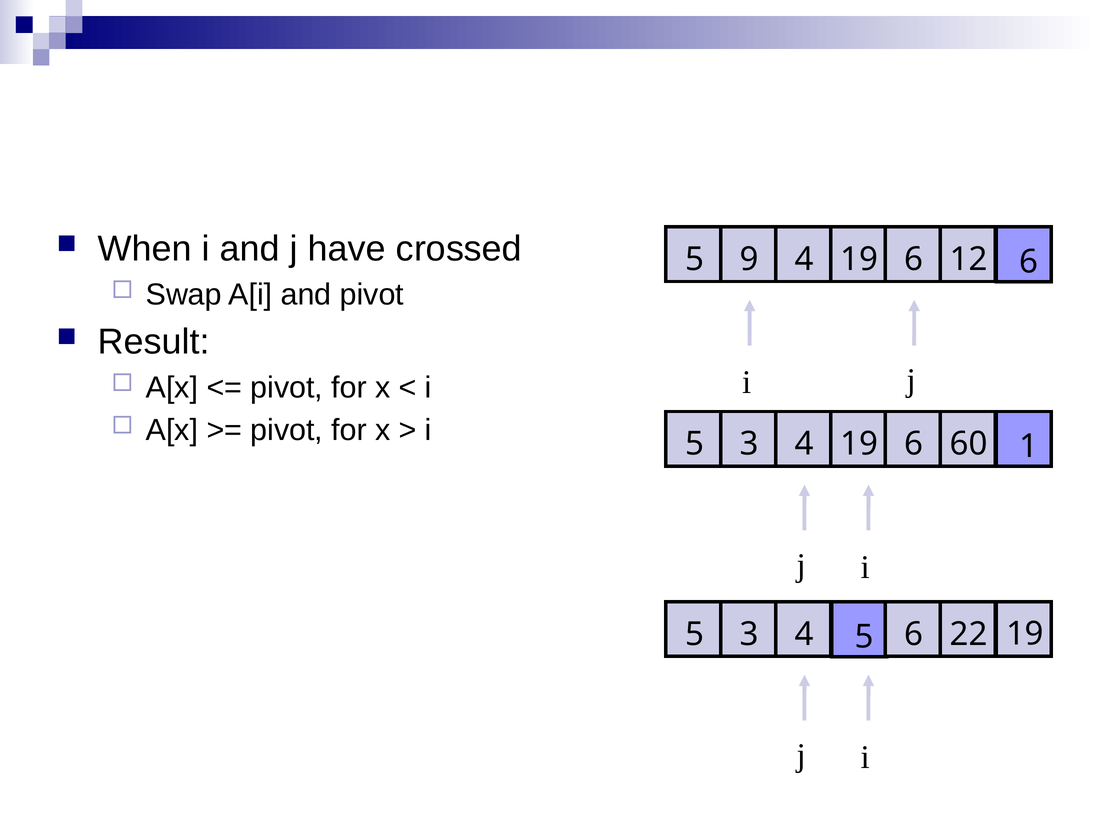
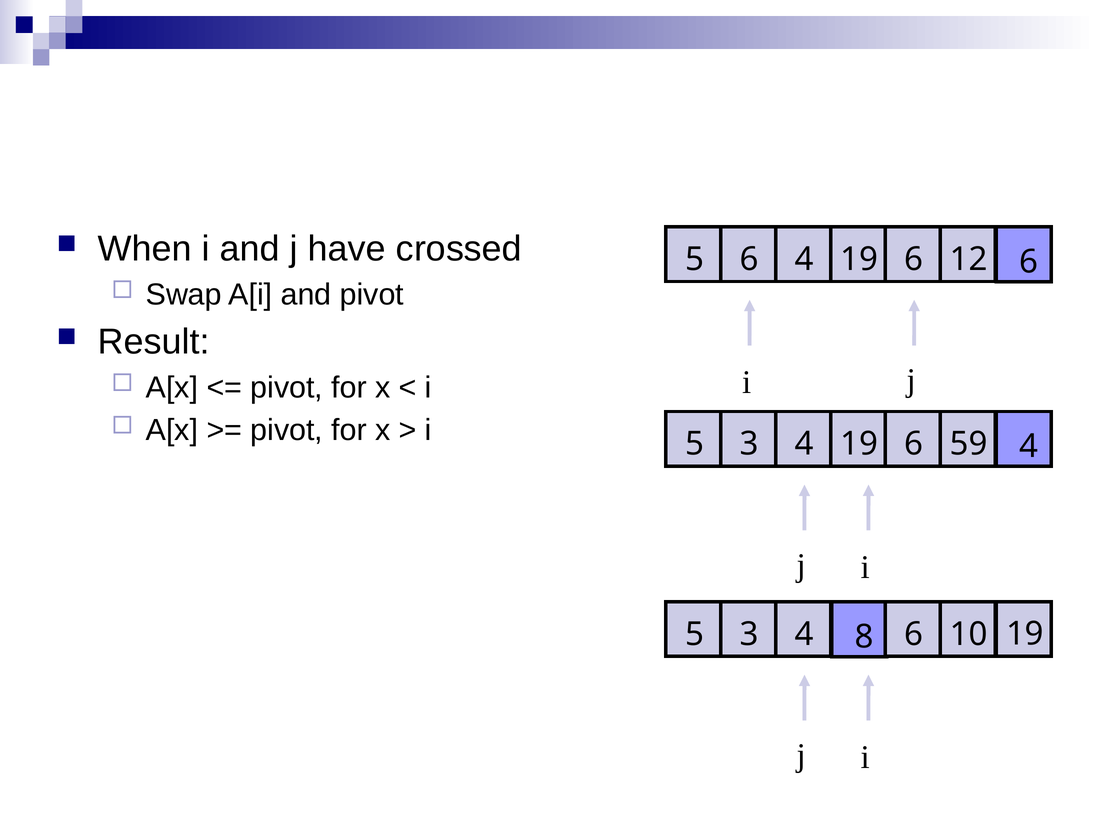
5 9: 9 -> 6
60: 60 -> 59
4 1: 1 -> 4
4 5: 5 -> 8
22: 22 -> 10
